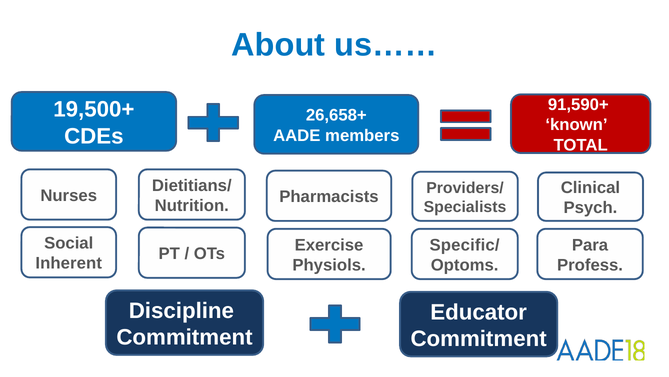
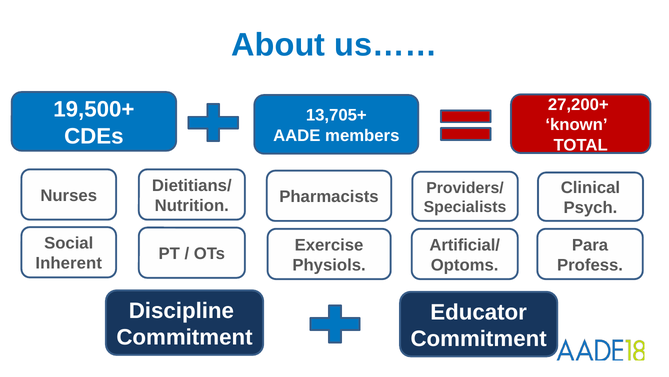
91,590+: 91,590+ -> 27,200+
26,658+: 26,658+ -> 13,705+
Specific/: Specific/ -> Artificial/
